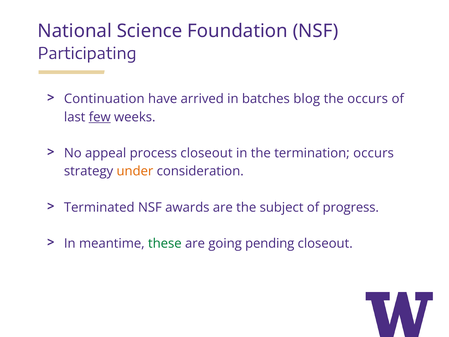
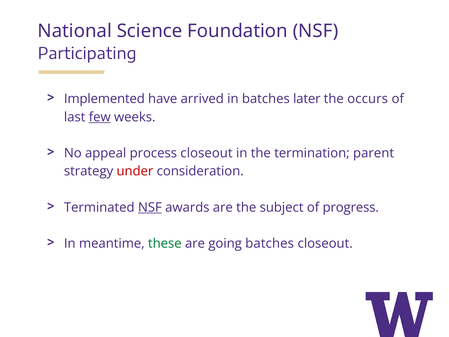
Continuation: Continuation -> Implemented
blog: blog -> later
termination occurs: occurs -> parent
under colour: orange -> red
NSF at (150, 207) underline: none -> present
going pending: pending -> batches
